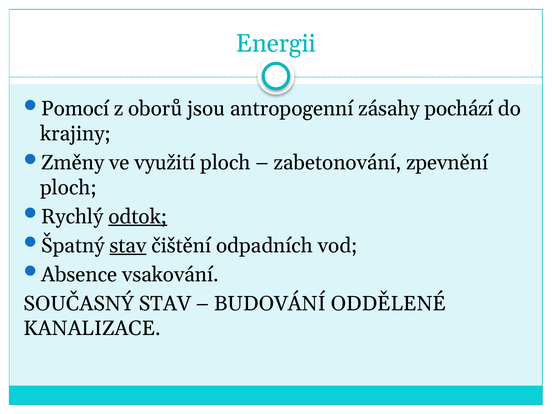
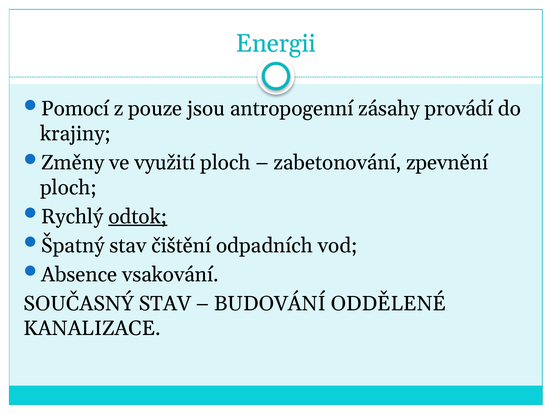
oborů: oborů -> pouze
pochází: pochází -> provádí
stav at (128, 246) underline: present -> none
